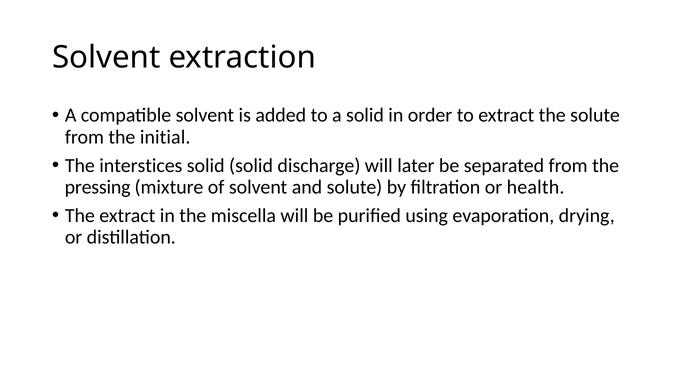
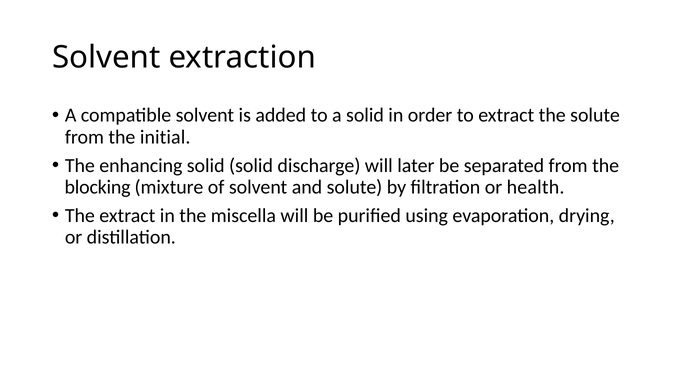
interstices: interstices -> enhancing
pressing: pressing -> blocking
